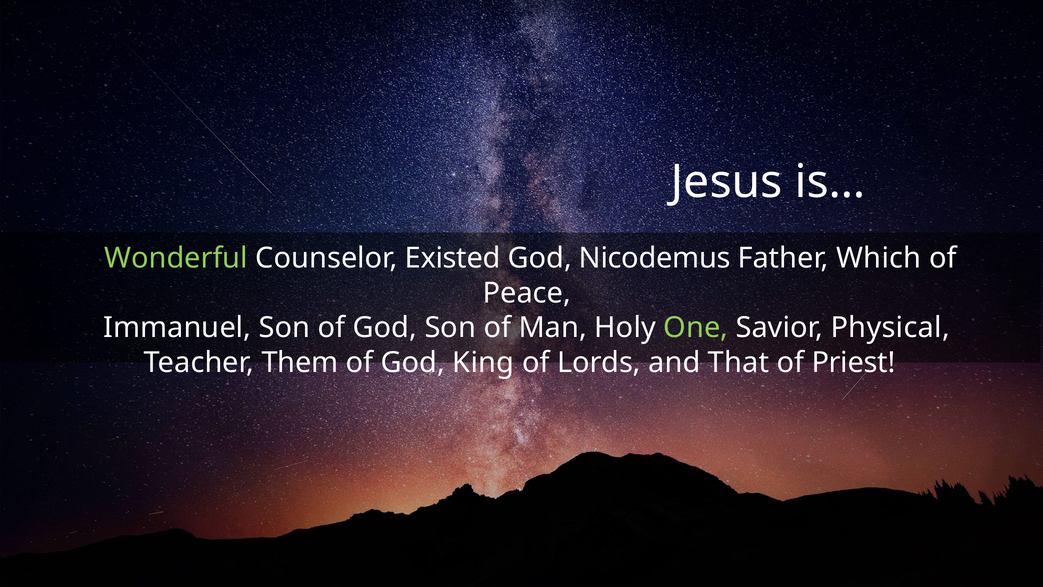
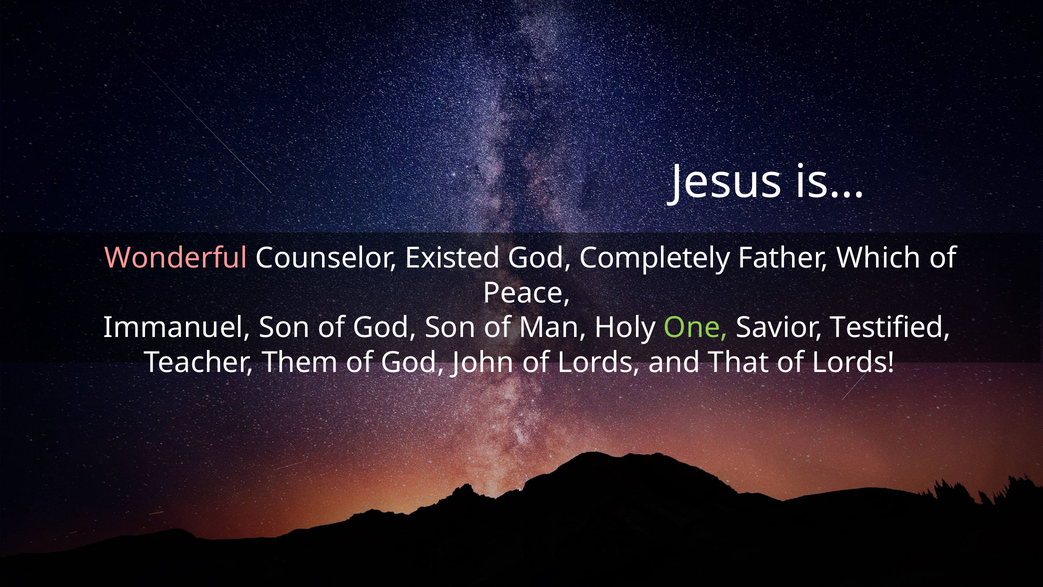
Wonderful colour: light green -> pink
Nicodemus: Nicodemus -> Completely
Physical: Physical -> Testified
King: King -> John
Priest at (853, 363): Priest -> Lords
